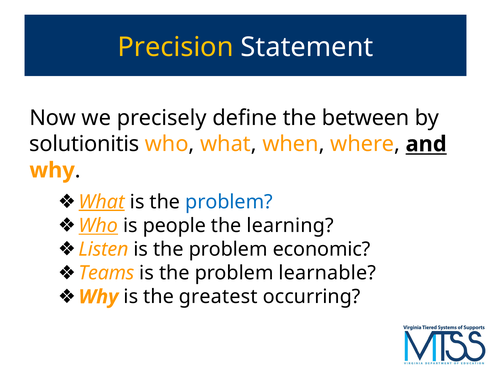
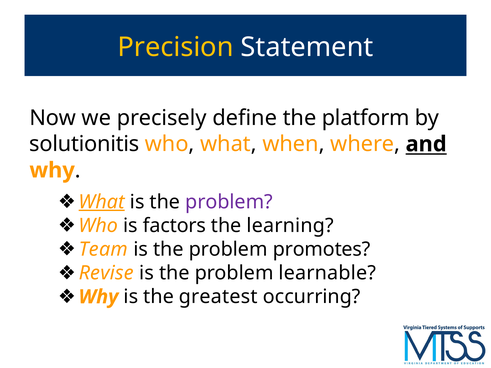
between: between -> platform
problem at (229, 202) colour: blue -> purple
Who at (98, 226) underline: present -> none
people: people -> factors
Listen: Listen -> Team
economic: economic -> promotes
Teams: Teams -> Revise
